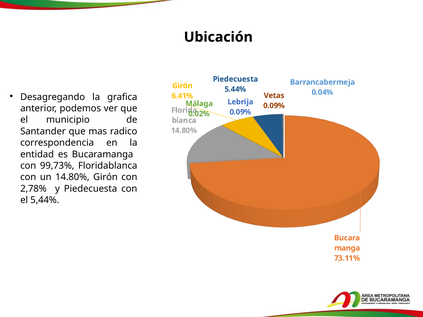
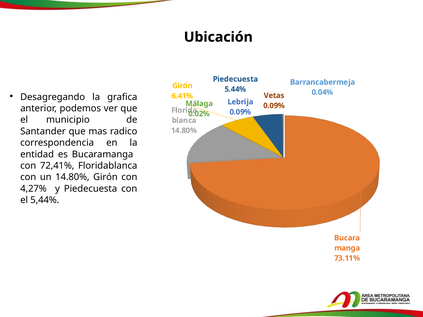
99,73%: 99,73% -> 72,41%
2,78%: 2,78% -> 4,27%
